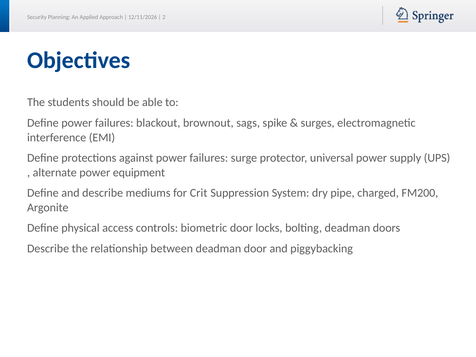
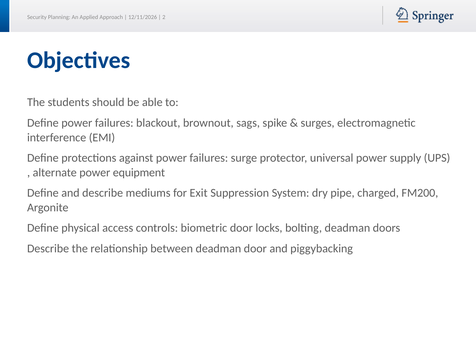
Crit: Crit -> Exit
